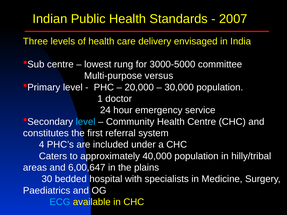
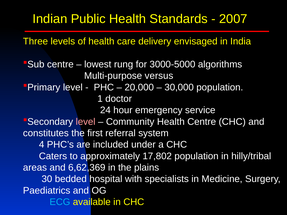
committee: committee -> algorithms
level at (86, 122) colour: light blue -> pink
40,000: 40,000 -> 17,802
6,00,647: 6,00,647 -> 6,62,369
